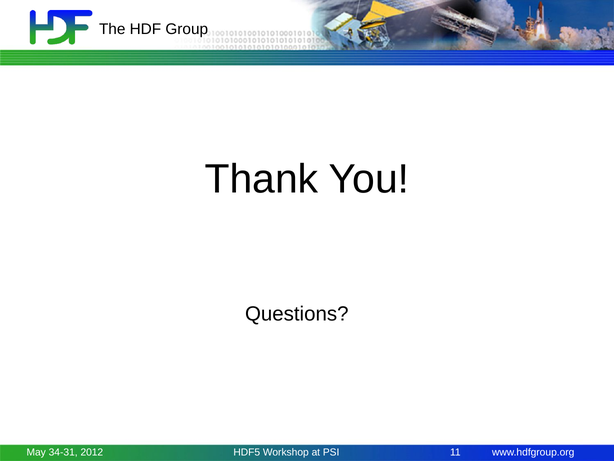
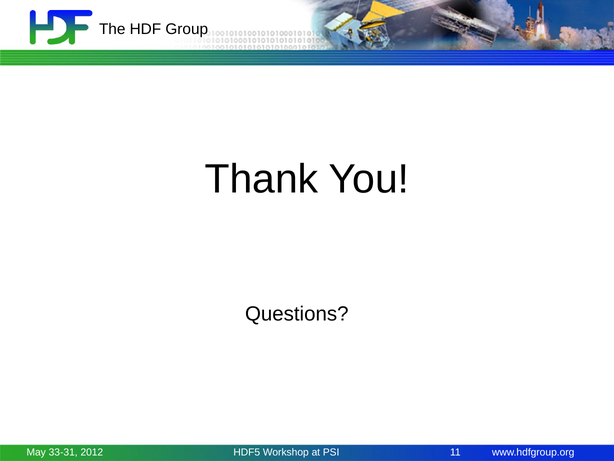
34-31: 34-31 -> 33-31
